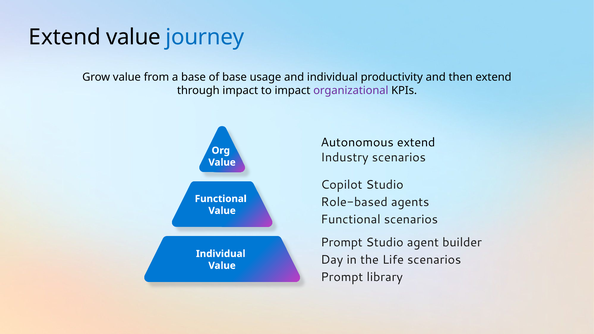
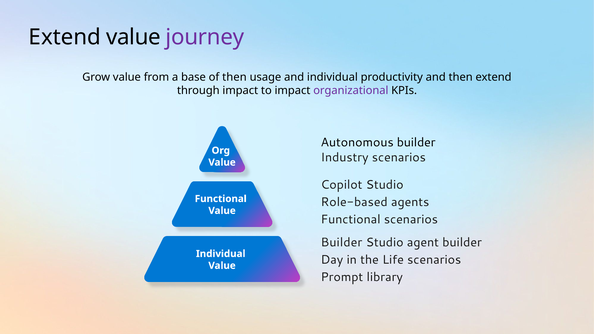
journey colour: blue -> purple
of base: base -> then
Autonomous extend: extend -> builder
Prompt at (342, 243): Prompt -> Builder
